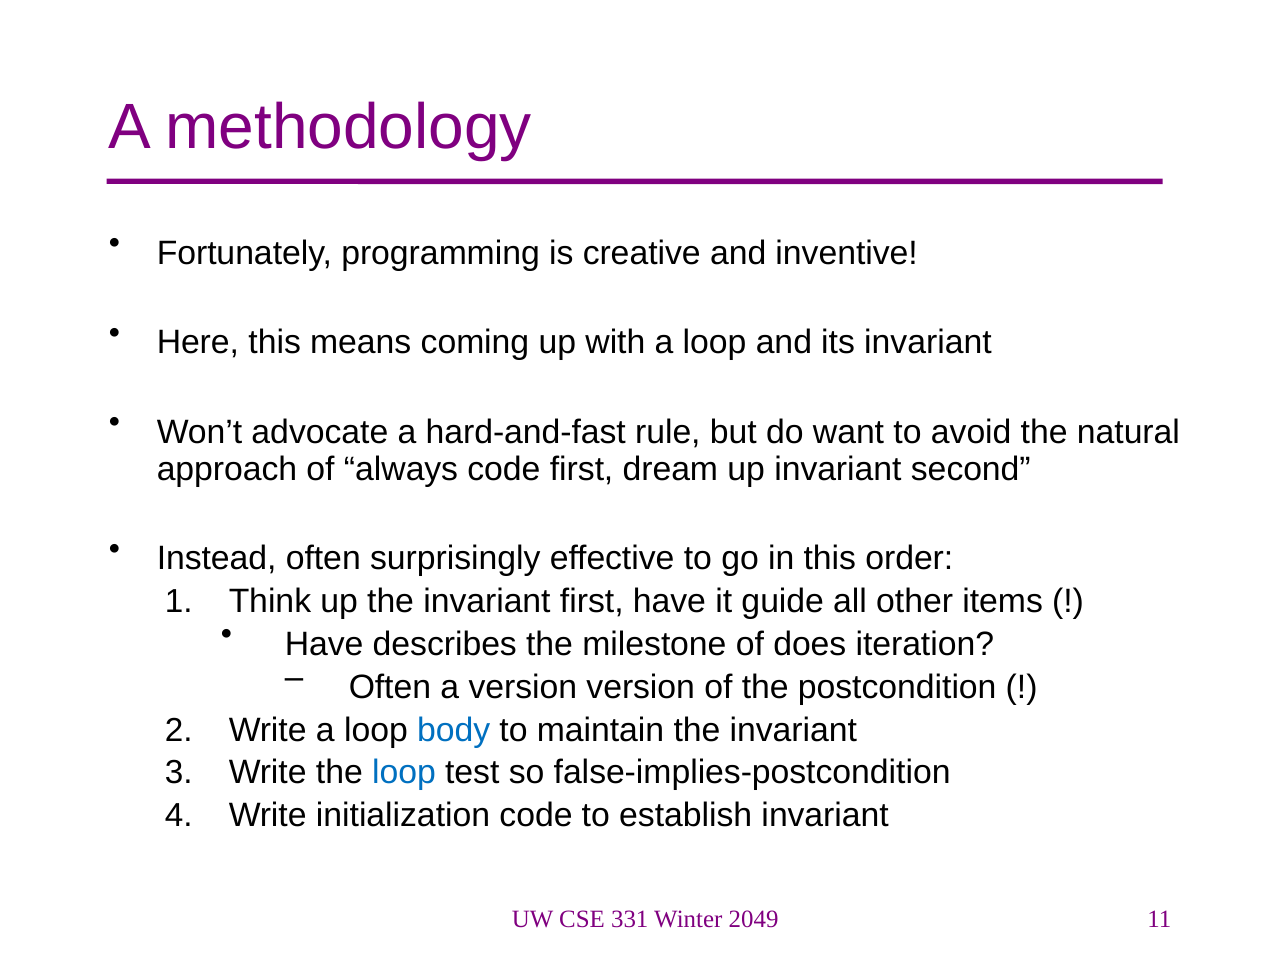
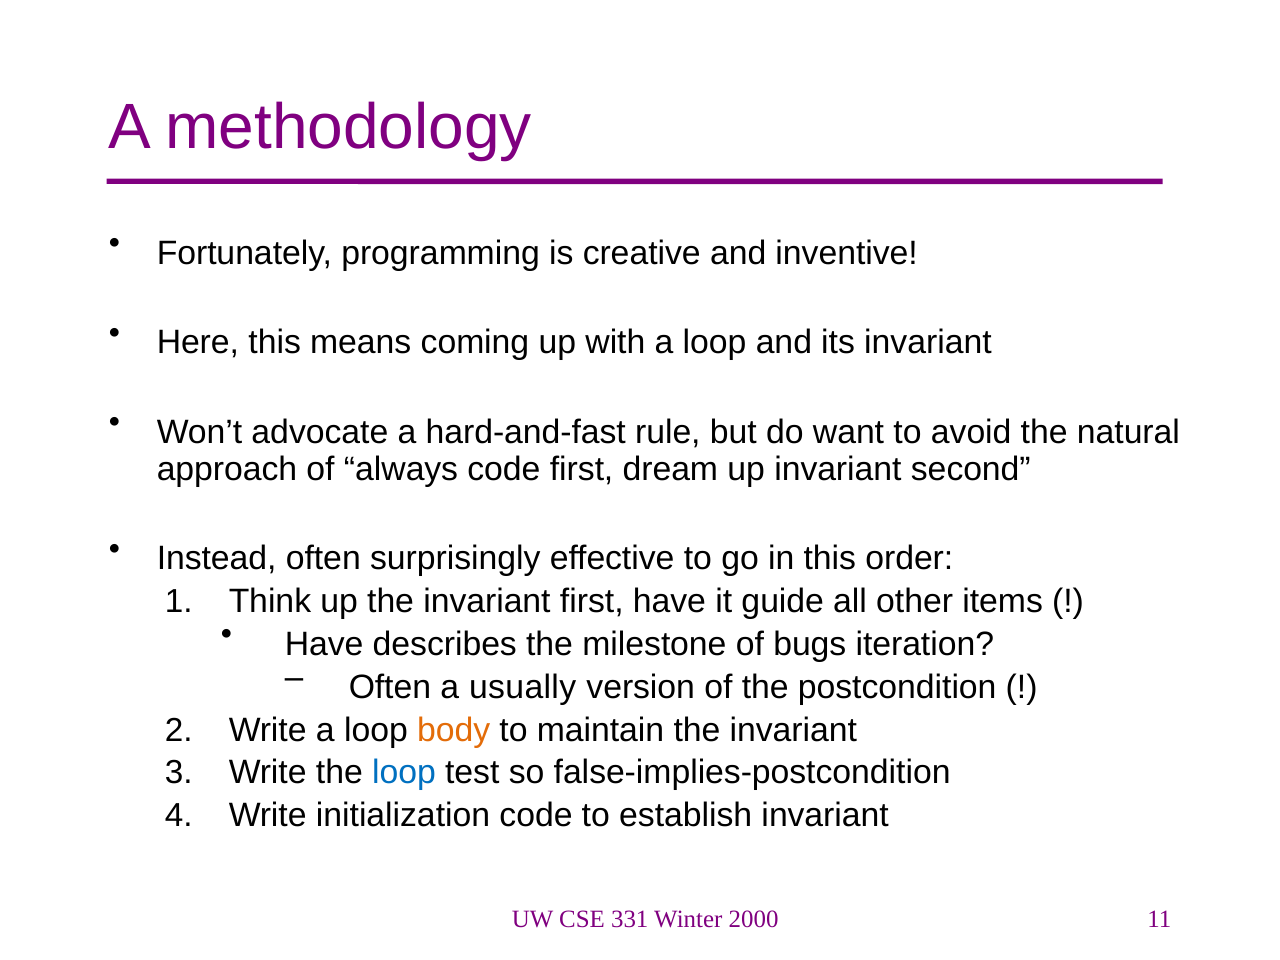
does: does -> bugs
a version: version -> usually
body colour: blue -> orange
2049: 2049 -> 2000
